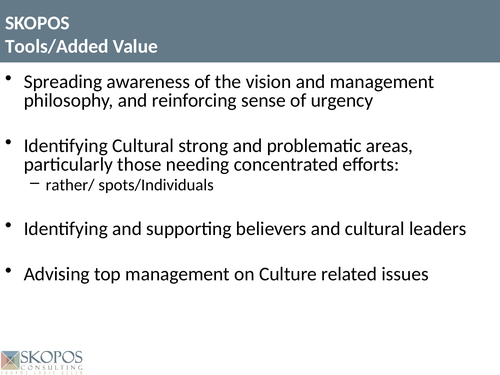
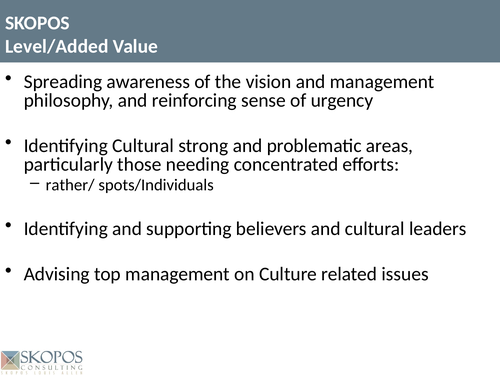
Tools/Added: Tools/Added -> Level/Added
